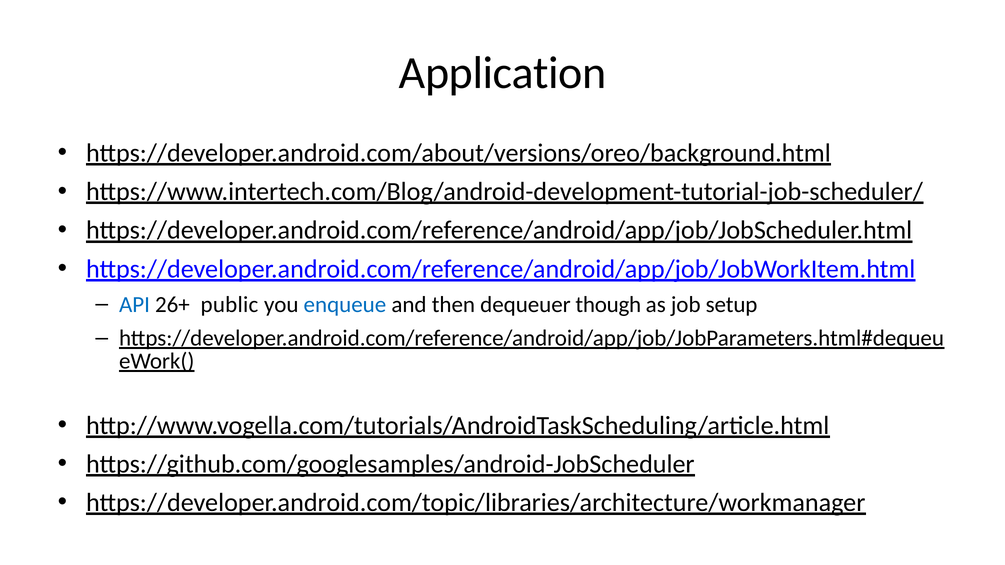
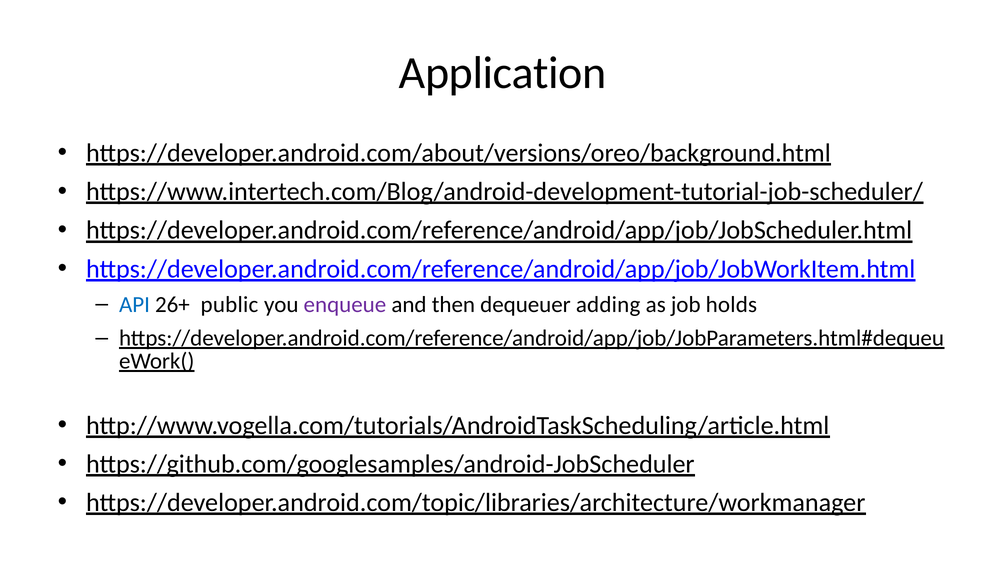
enqueue colour: blue -> purple
though: though -> adding
setup: setup -> holds
